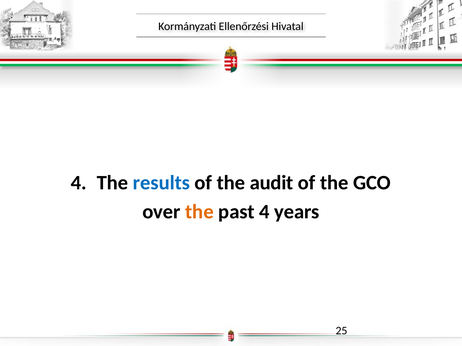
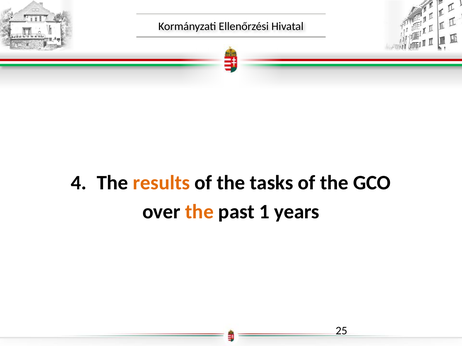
results colour: blue -> orange
audit: audit -> tasks
past 4: 4 -> 1
